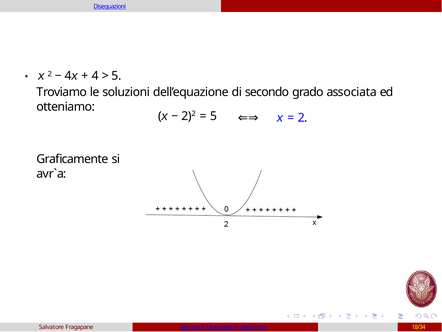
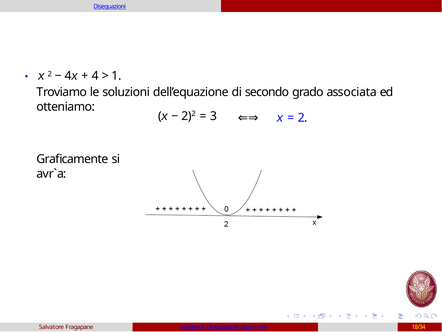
5 at (116, 76): 5 -> 1
5 at (213, 116): 5 -> 3
